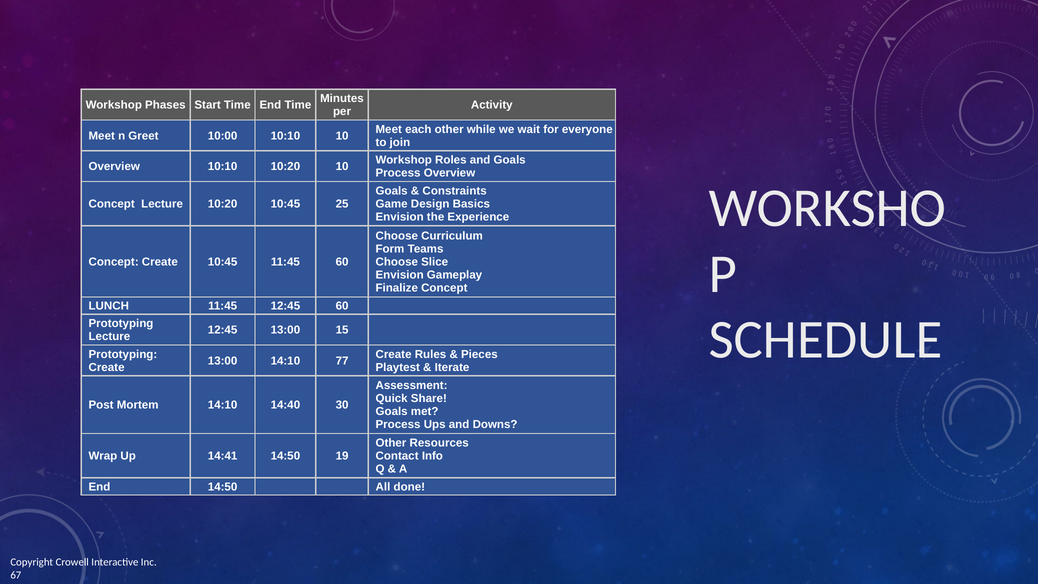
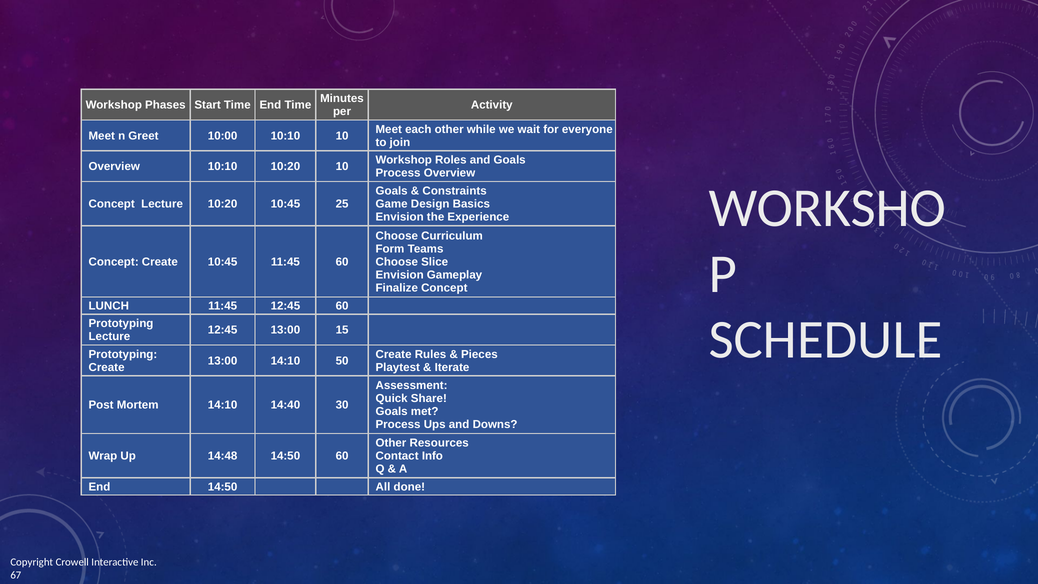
77: 77 -> 50
14:41: 14:41 -> 14:48
14:50 19: 19 -> 60
